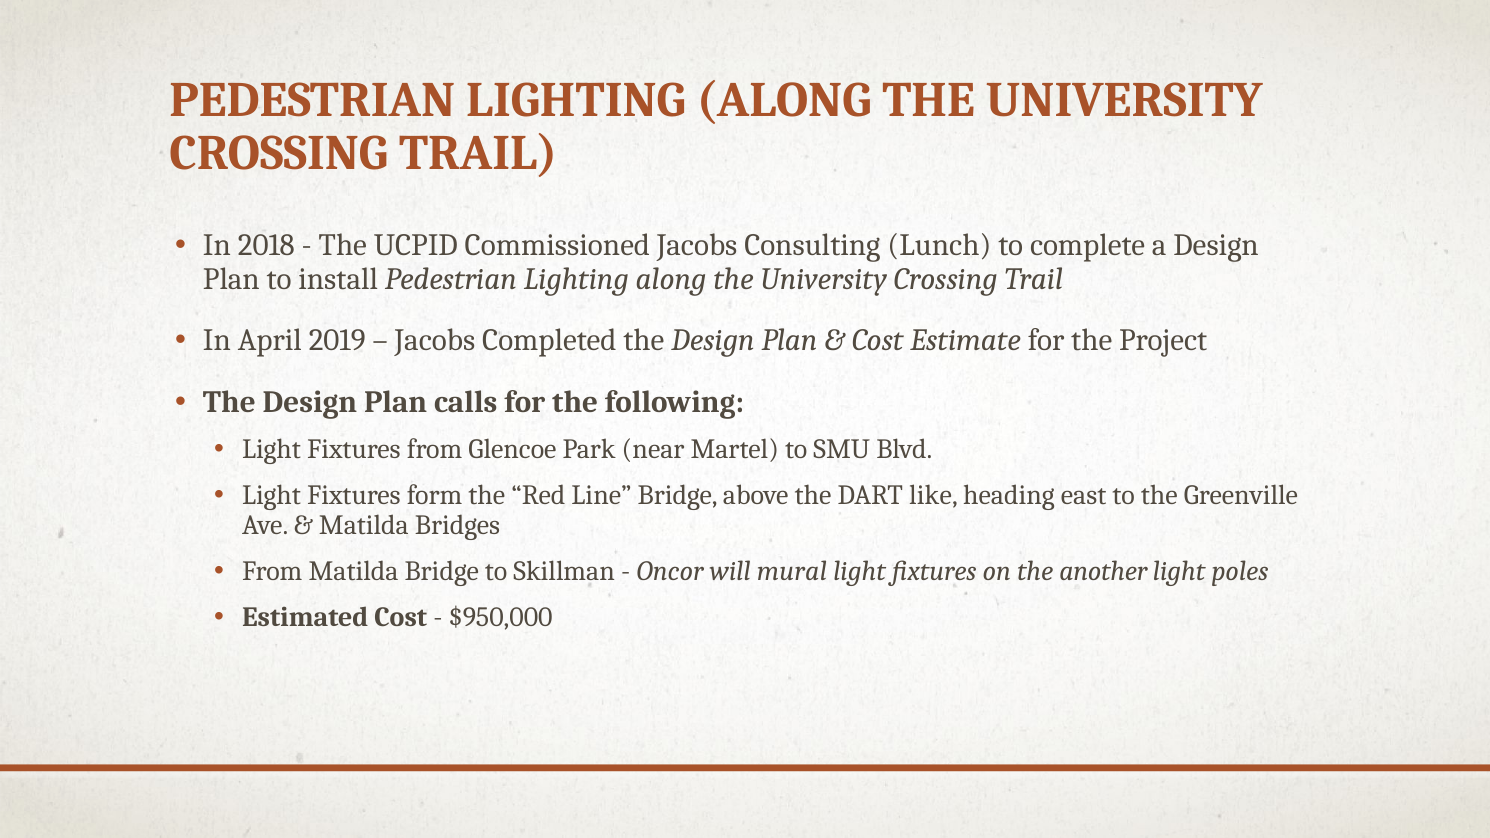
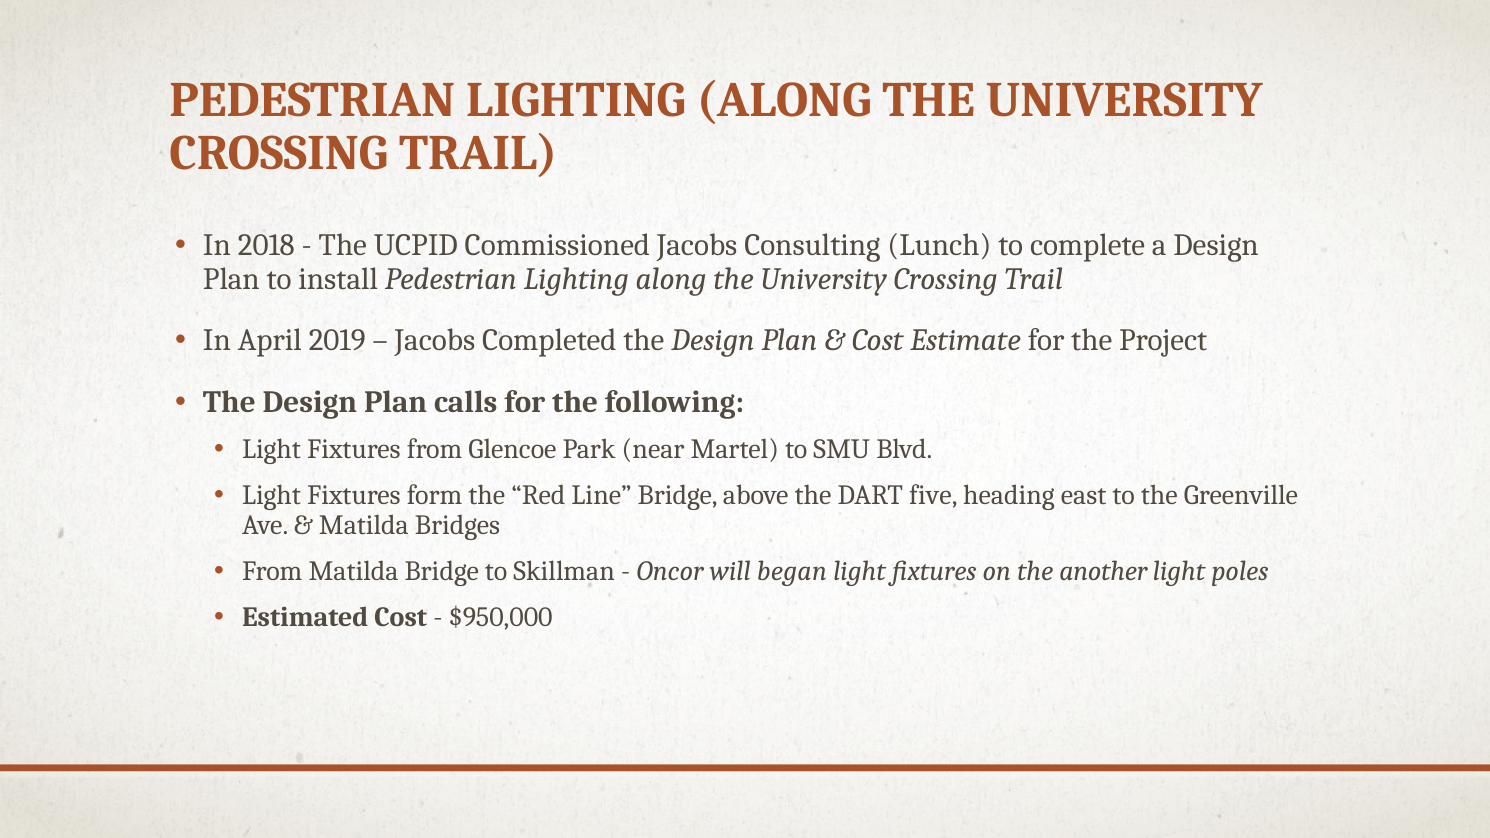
like: like -> five
mural: mural -> began
